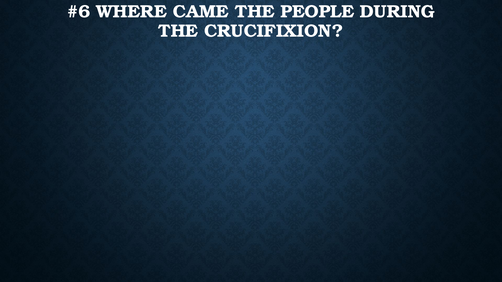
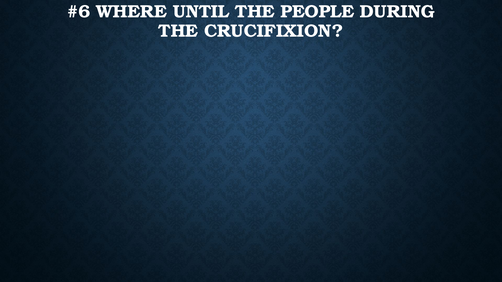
CAME: CAME -> UNTIL
